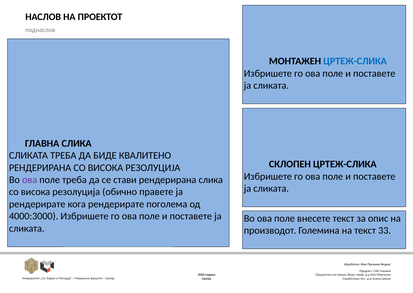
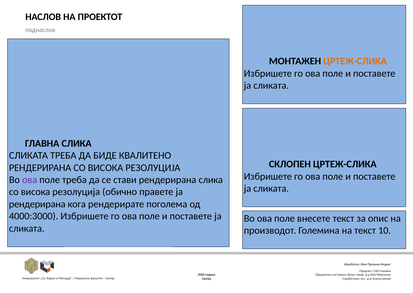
ЦРТЕЖ-СЛИКА at (355, 61) colour: blue -> orange
рендерирате at (37, 204): рендерирате -> рендерирана
33: 33 -> 10
